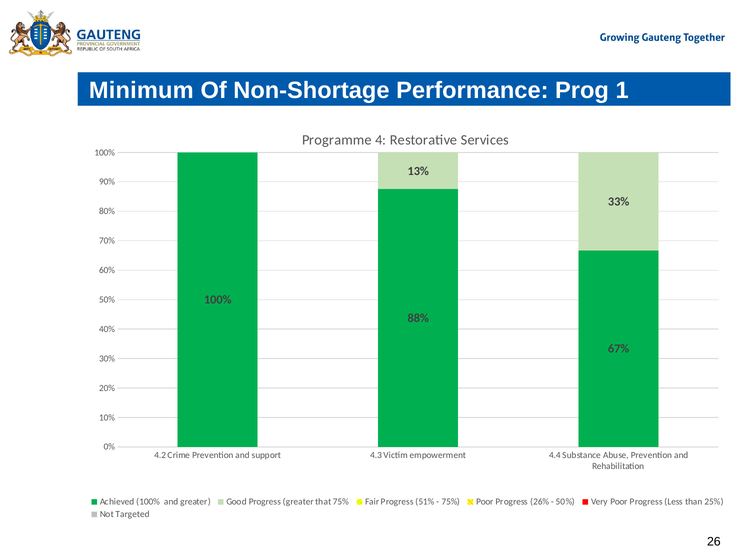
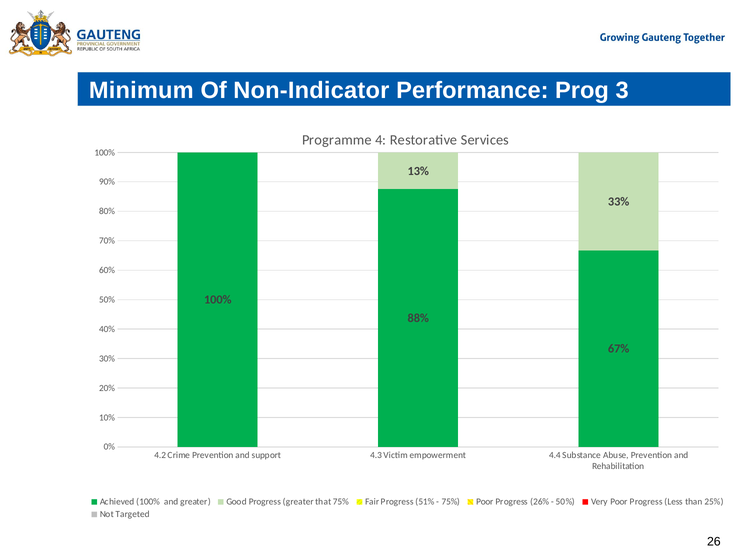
Non-Shortage: Non-Shortage -> Non-Indicator
1: 1 -> 3
